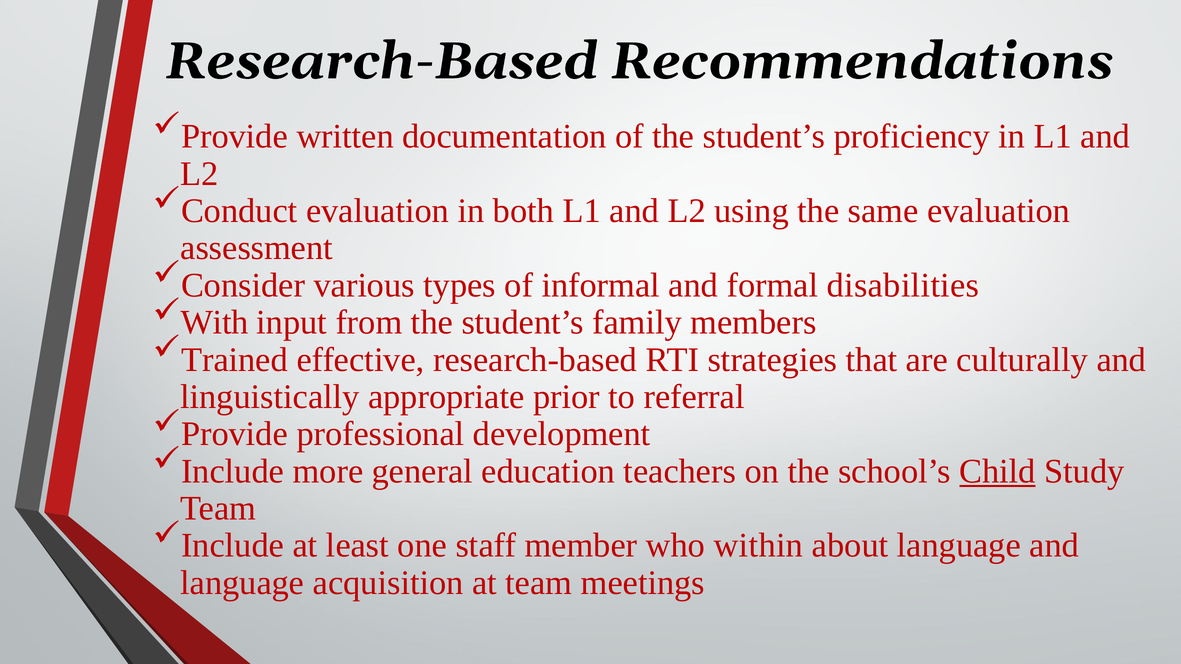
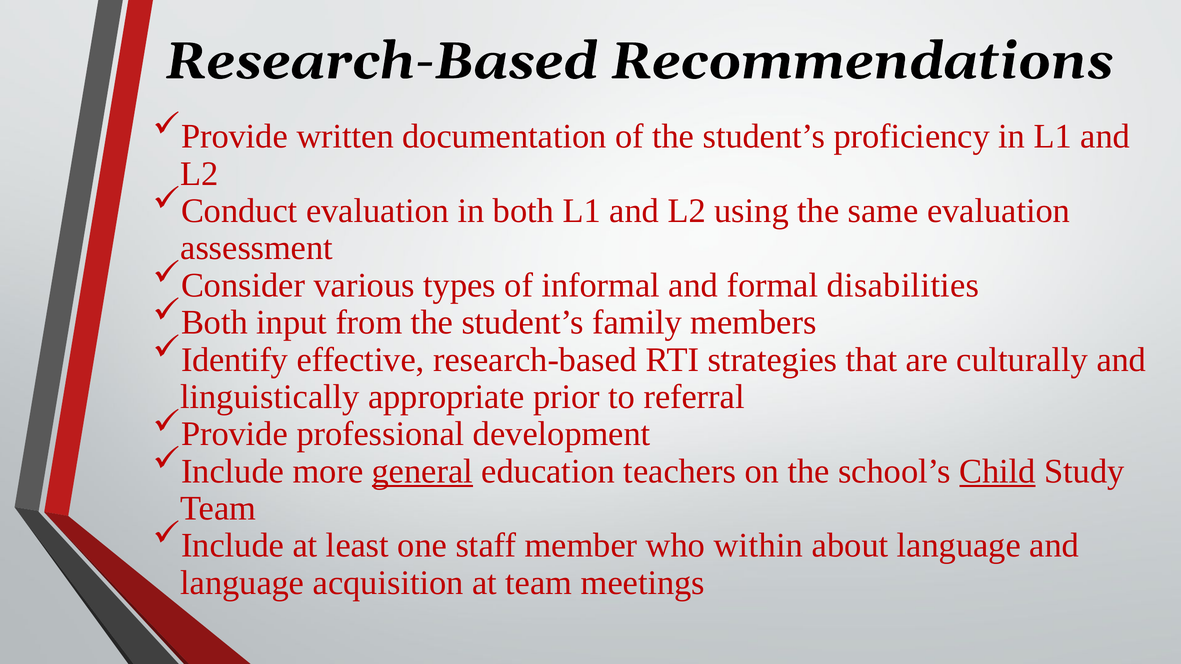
With at (215, 323): With -> Both
Trained: Trained -> Identify
general underline: none -> present
